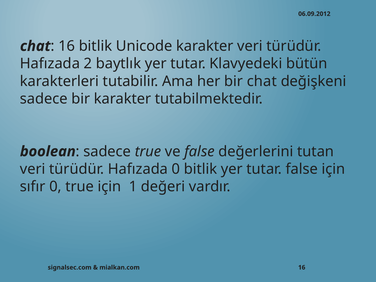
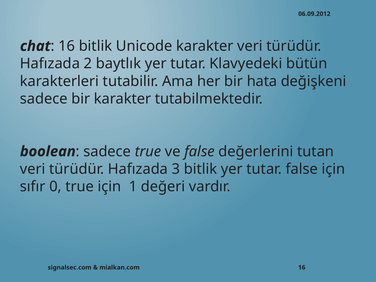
bir chat: chat -> hata
Hafızada 0: 0 -> 3
